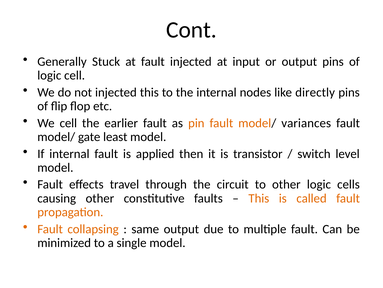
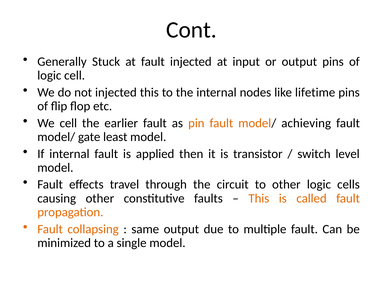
directly: directly -> lifetime
variances: variances -> achieving
